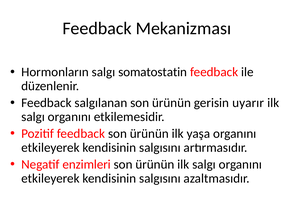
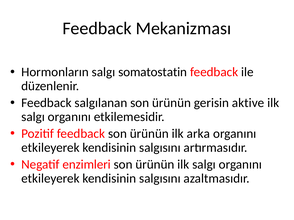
uyarır: uyarır -> aktive
yaşa: yaşa -> arka
